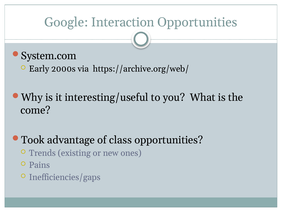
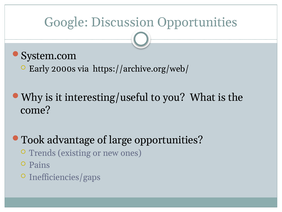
Interaction: Interaction -> Discussion
class: class -> large
